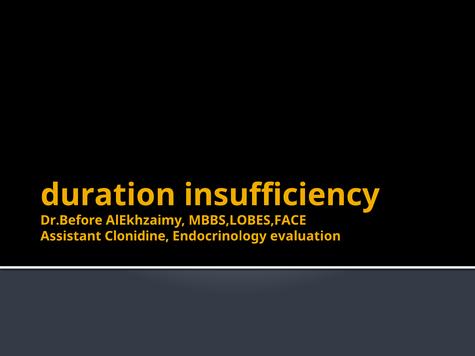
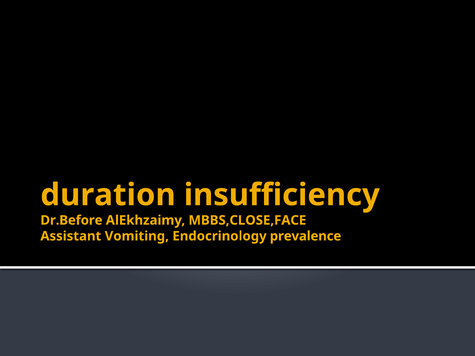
MBBS,LOBES,FACE: MBBS,LOBES,FACE -> MBBS,CLOSE,FACE
Clonidine: Clonidine -> Vomiting
evaluation: evaluation -> prevalence
